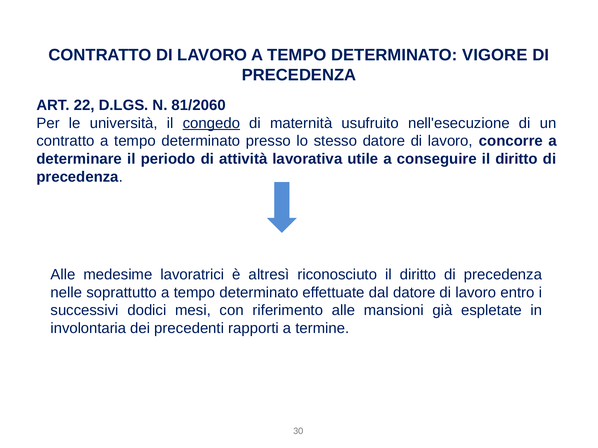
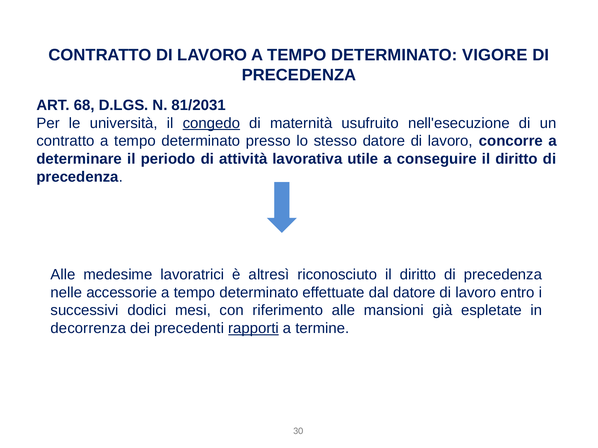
22: 22 -> 68
81/2060: 81/2060 -> 81/2031
soprattutto: soprattutto -> accessorie
involontaria: involontaria -> decorrenza
rapporti underline: none -> present
